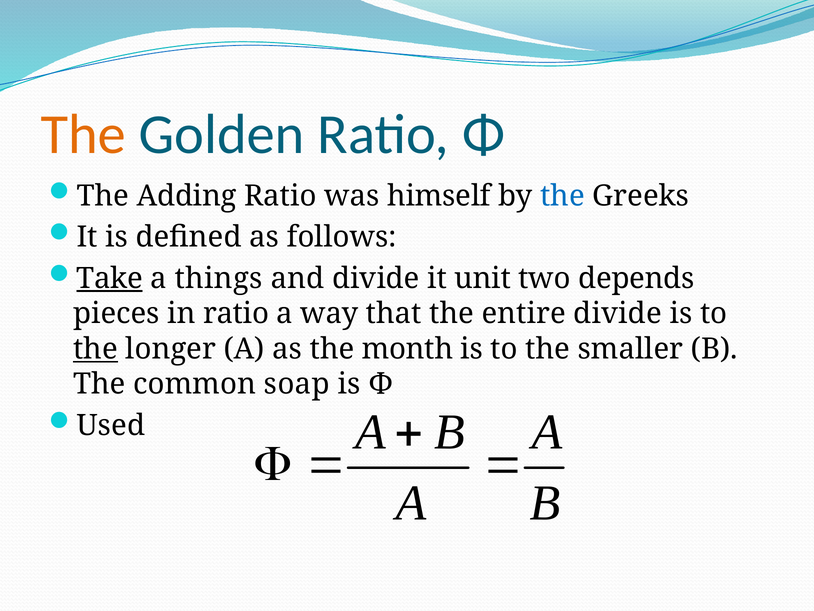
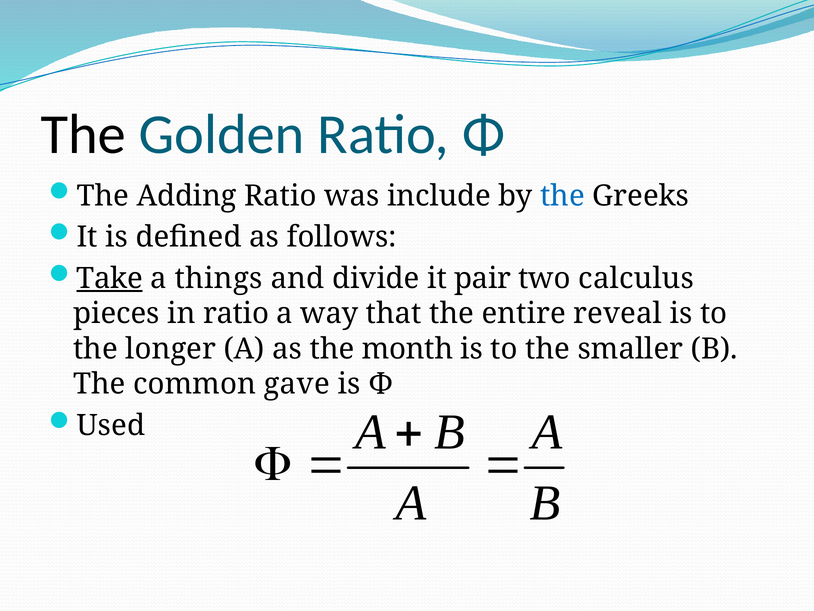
The at (83, 134) colour: orange -> black
himself: himself -> include
unit: unit -> pair
depends: depends -> calculus
entire divide: divide -> reveal
the at (95, 349) underline: present -> none
soap: soap -> gave
